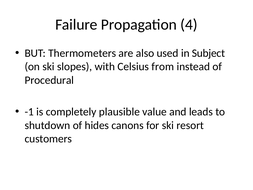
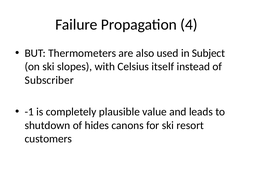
from: from -> itself
Procedural: Procedural -> Subscriber
